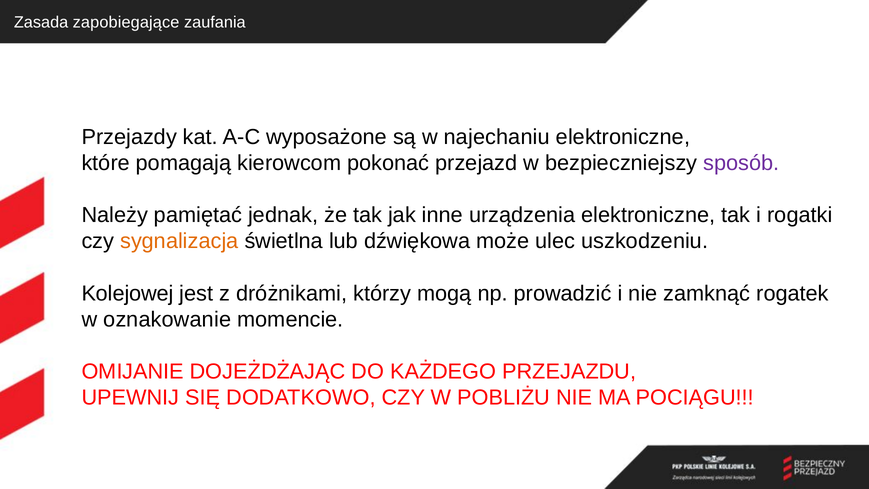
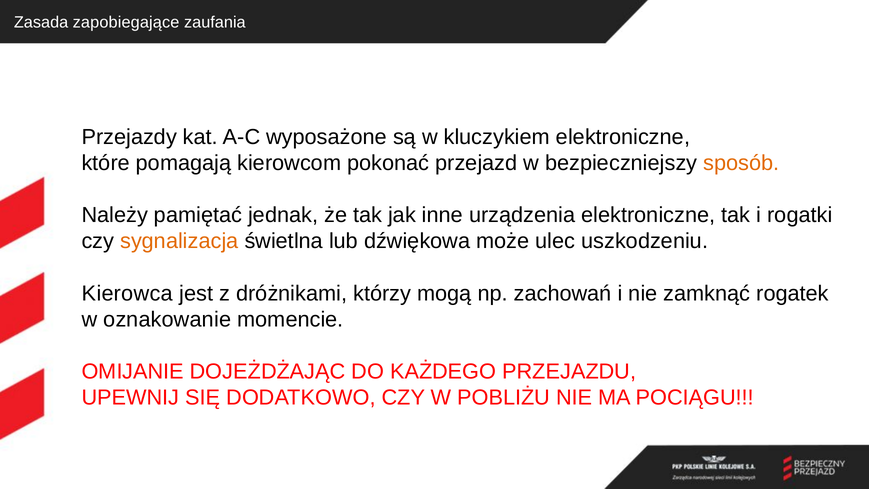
najechaniu: najechaniu -> kluczykiem
sposób colour: purple -> orange
Kolejowej: Kolejowej -> Kierowca
prowadzić: prowadzić -> zachowań
